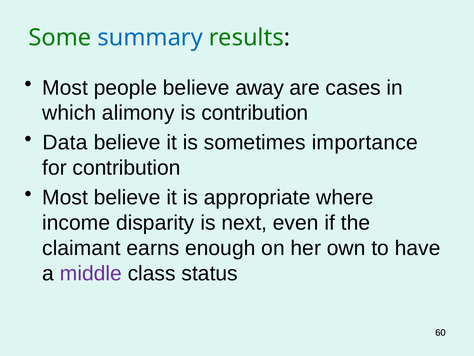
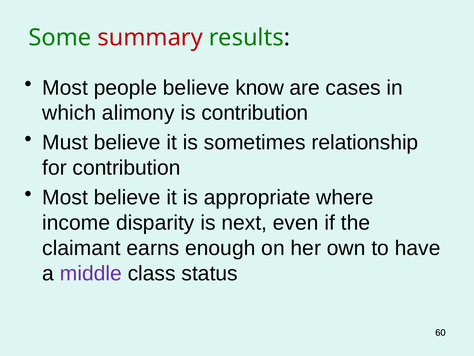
summary colour: blue -> red
away: away -> know
Data: Data -> Must
importance: importance -> relationship
